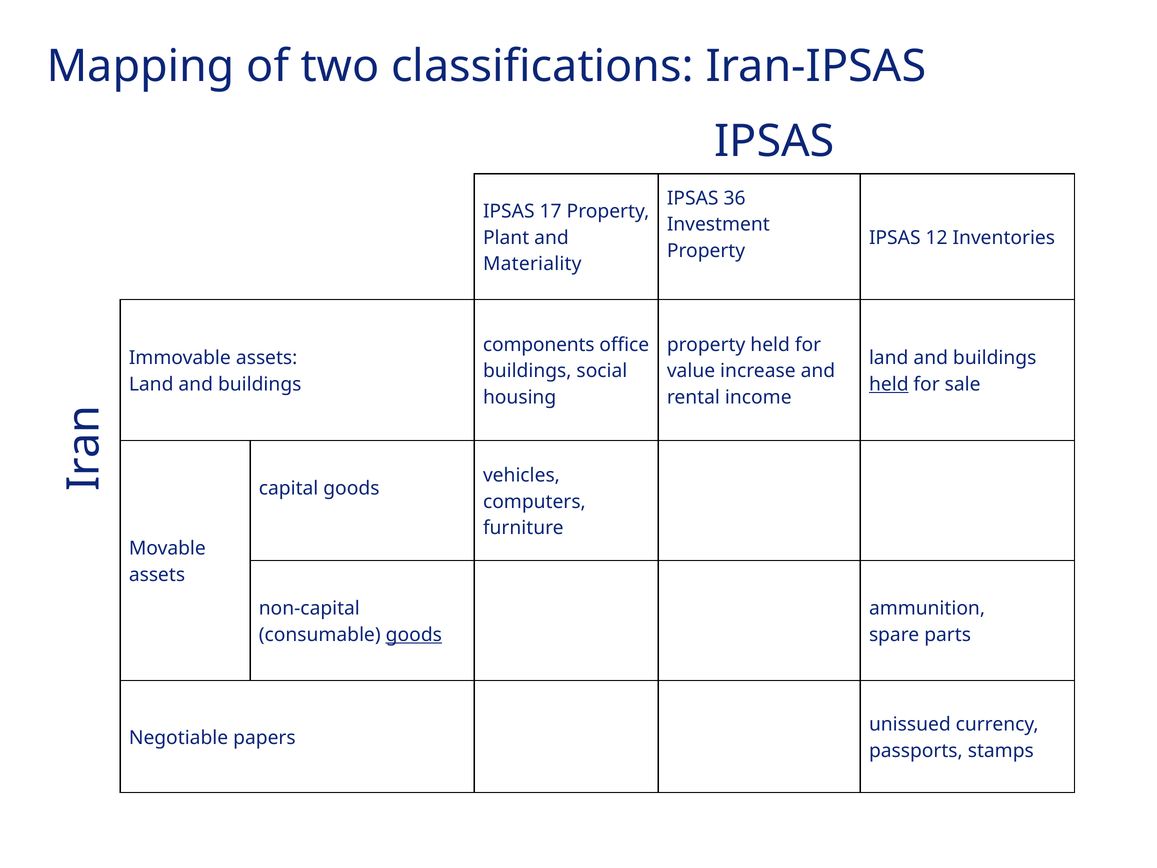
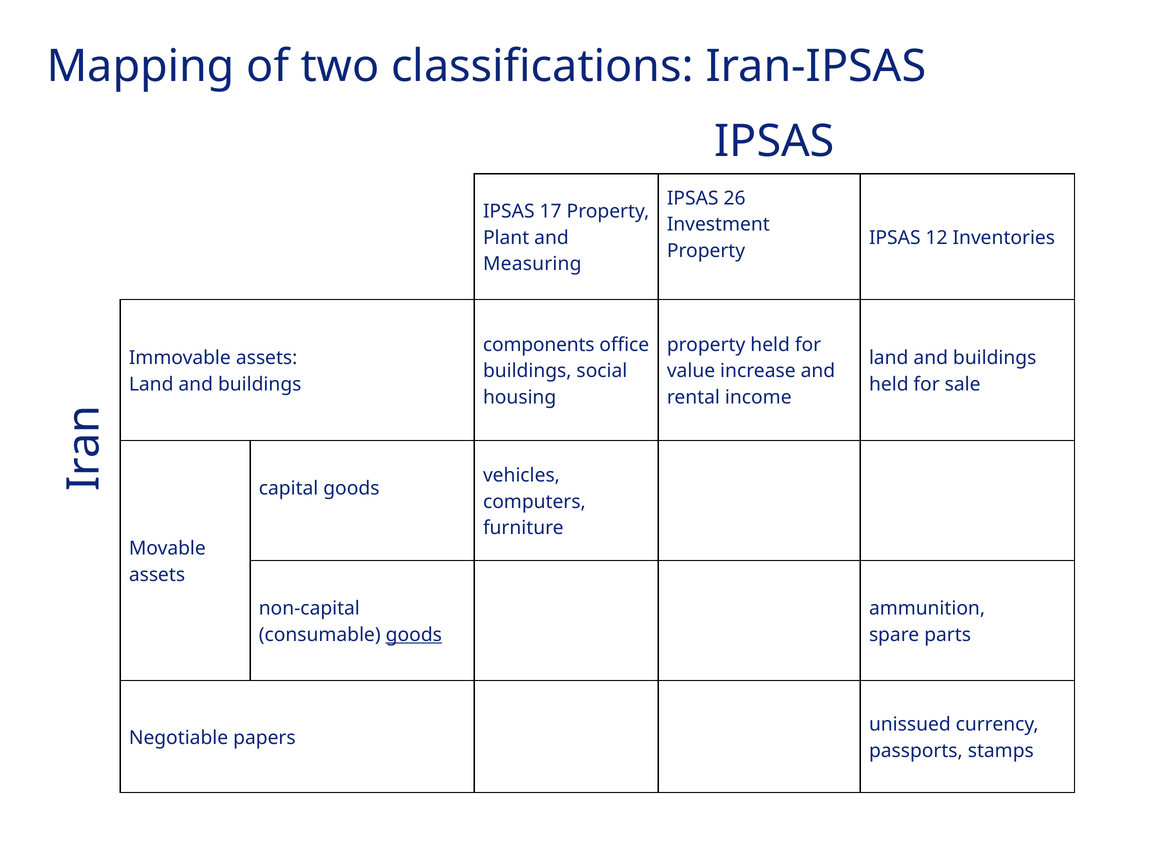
36: 36 -> 26
Materiality: Materiality -> Measuring
held at (889, 384) underline: present -> none
